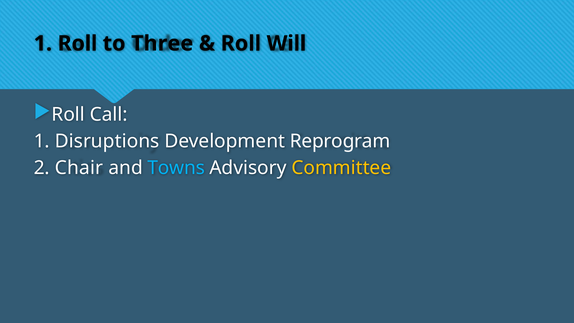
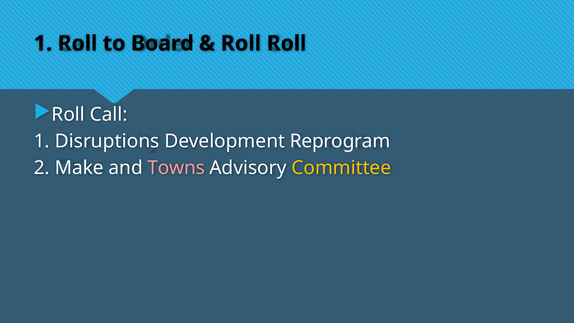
Three: Three -> Board
Roll Will: Will -> Roll
Chair: Chair -> Make
Towns colour: light blue -> pink
